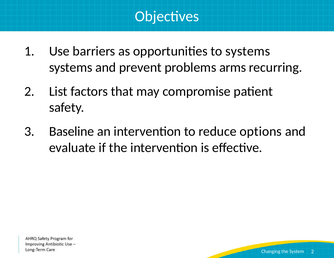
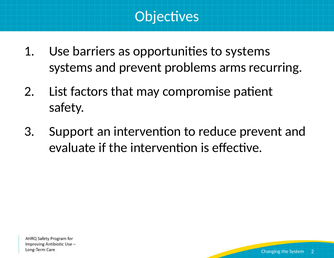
Baseline: Baseline -> Support
reduce options: options -> prevent
